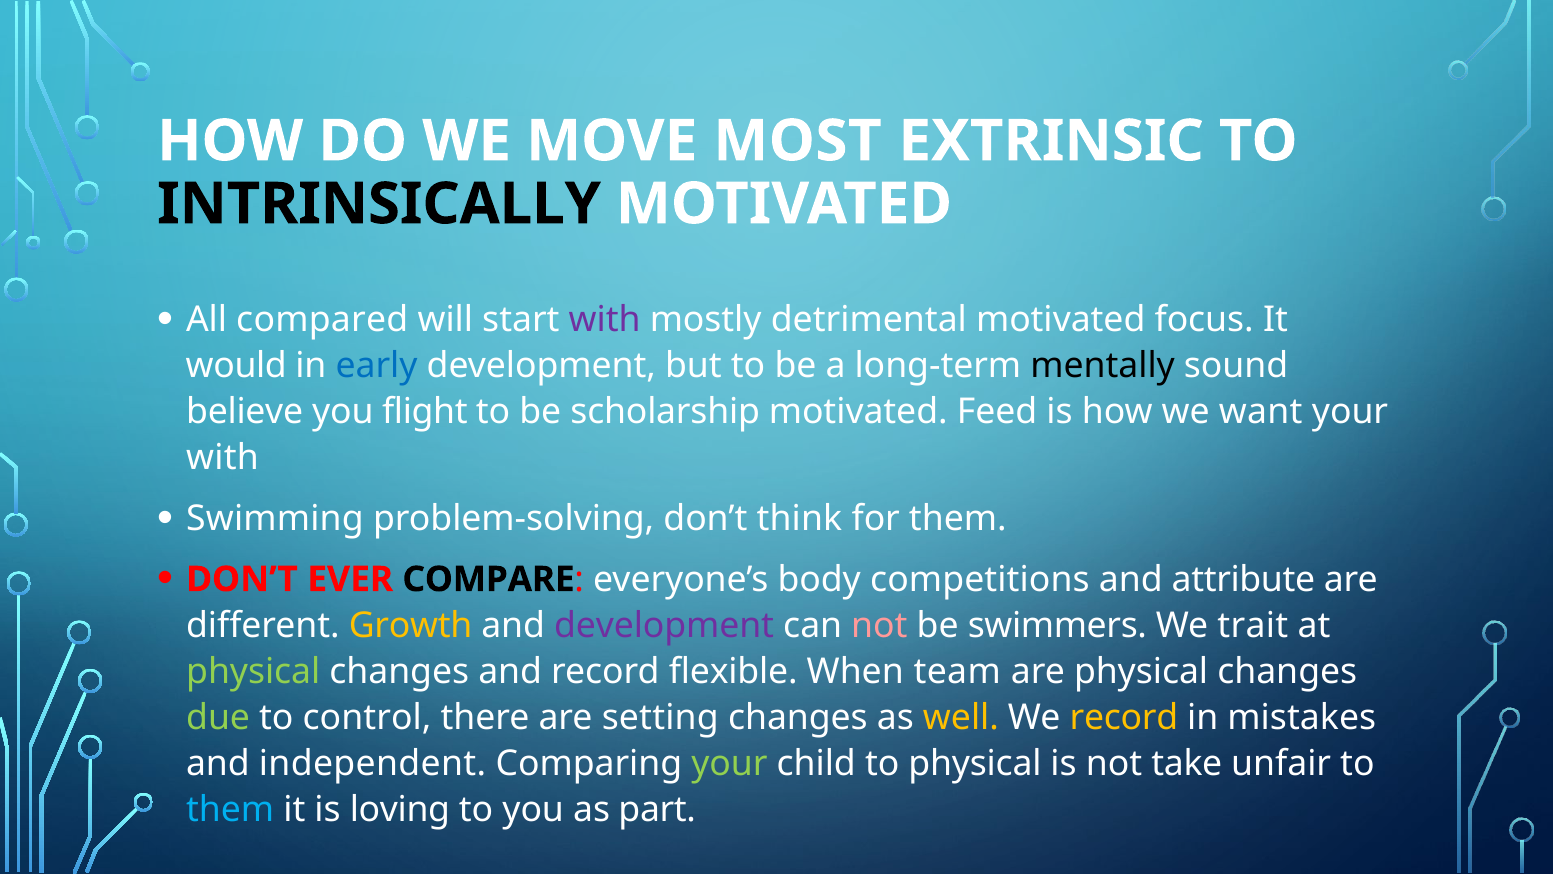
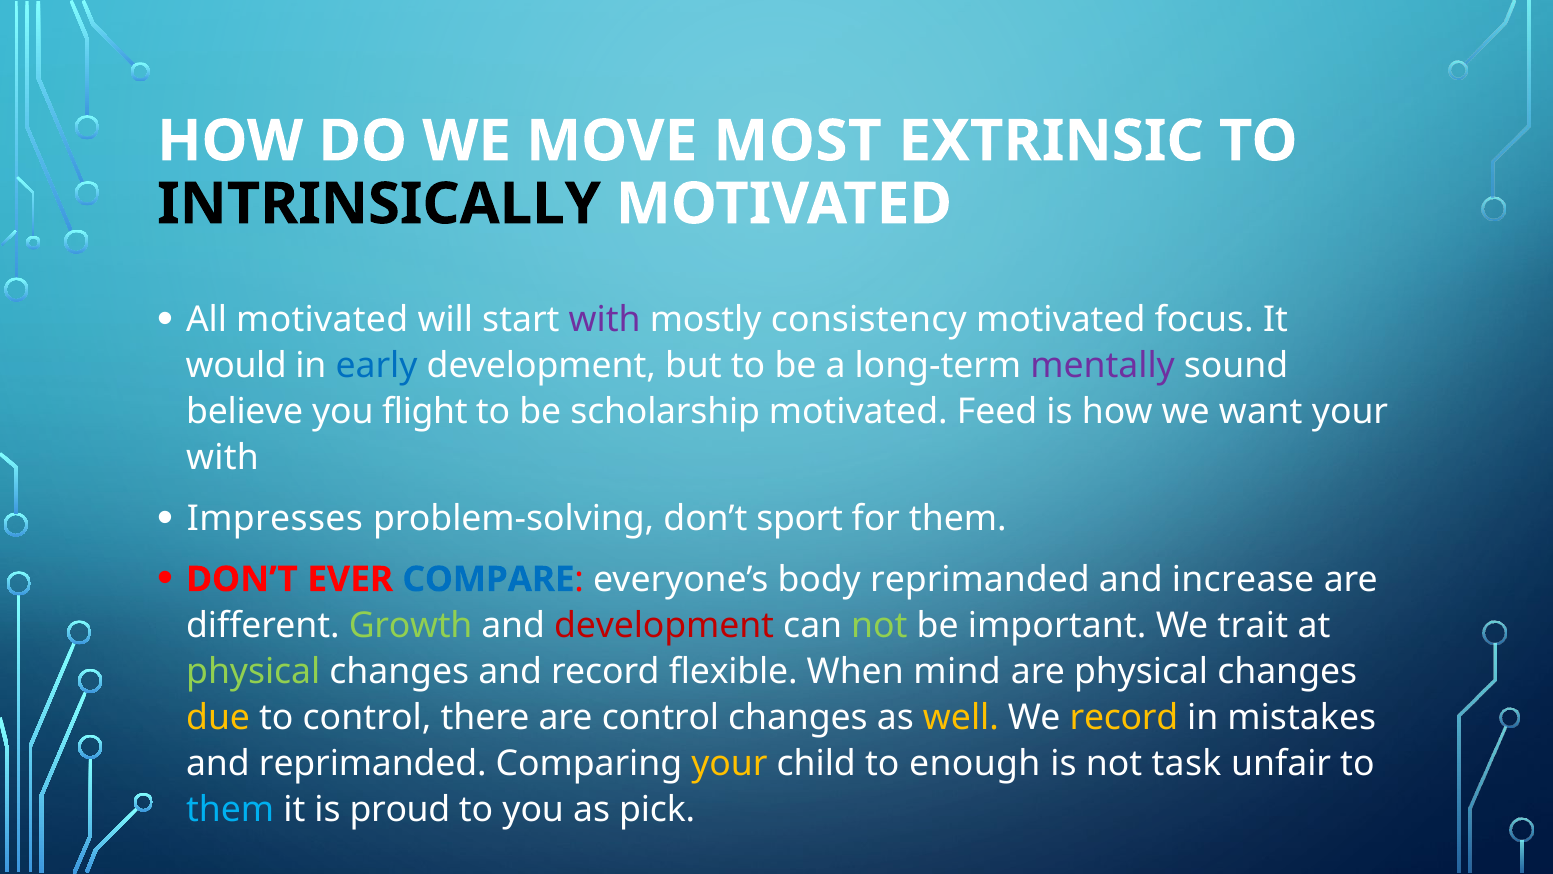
All compared: compared -> motivated
detrimental: detrimental -> consistency
mentally colour: black -> purple
Swimming: Swimming -> Impresses
think: think -> sport
COMPARE colour: black -> blue
body competitions: competitions -> reprimanded
attribute: attribute -> increase
Growth colour: yellow -> light green
development at (664, 625) colour: purple -> red
not at (879, 625) colour: pink -> light green
swimmers: swimmers -> important
team: team -> mind
due colour: light green -> yellow
are setting: setting -> control
and independent: independent -> reprimanded
your at (729, 763) colour: light green -> yellow
to physical: physical -> enough
take: take -> task
loving: loving -> proud
part: part -> pick
